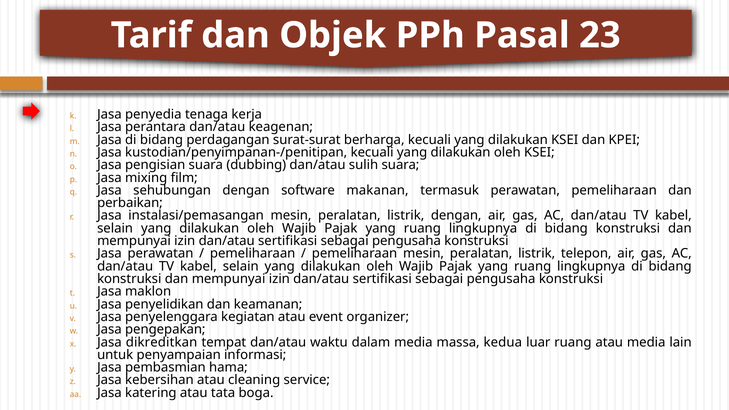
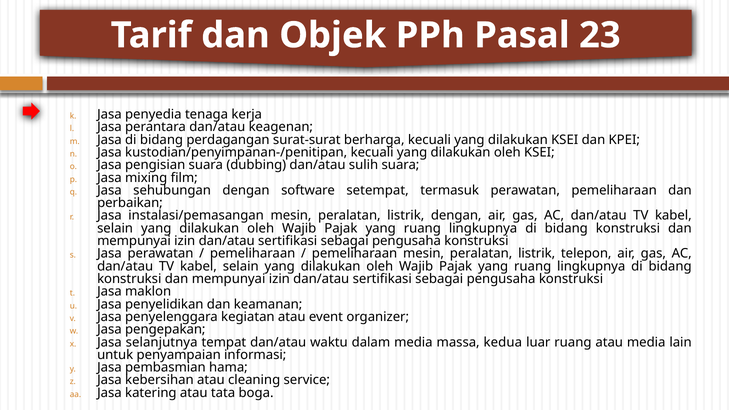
makanan: makanan -> setempat
dikreditkan: dikreditkan -> selanjutnya
